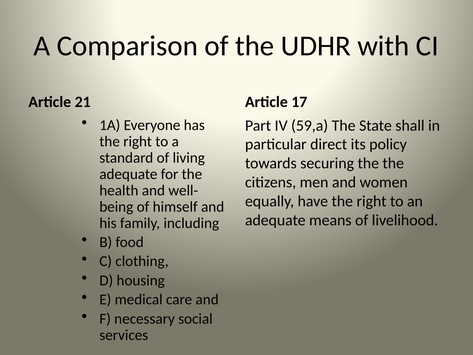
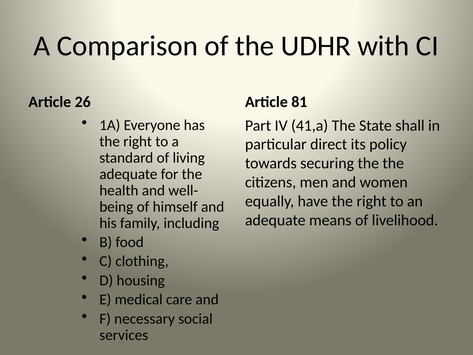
21: 21 -> 26
17: 17 -> 81
59,a: 59,a -> 41,a
